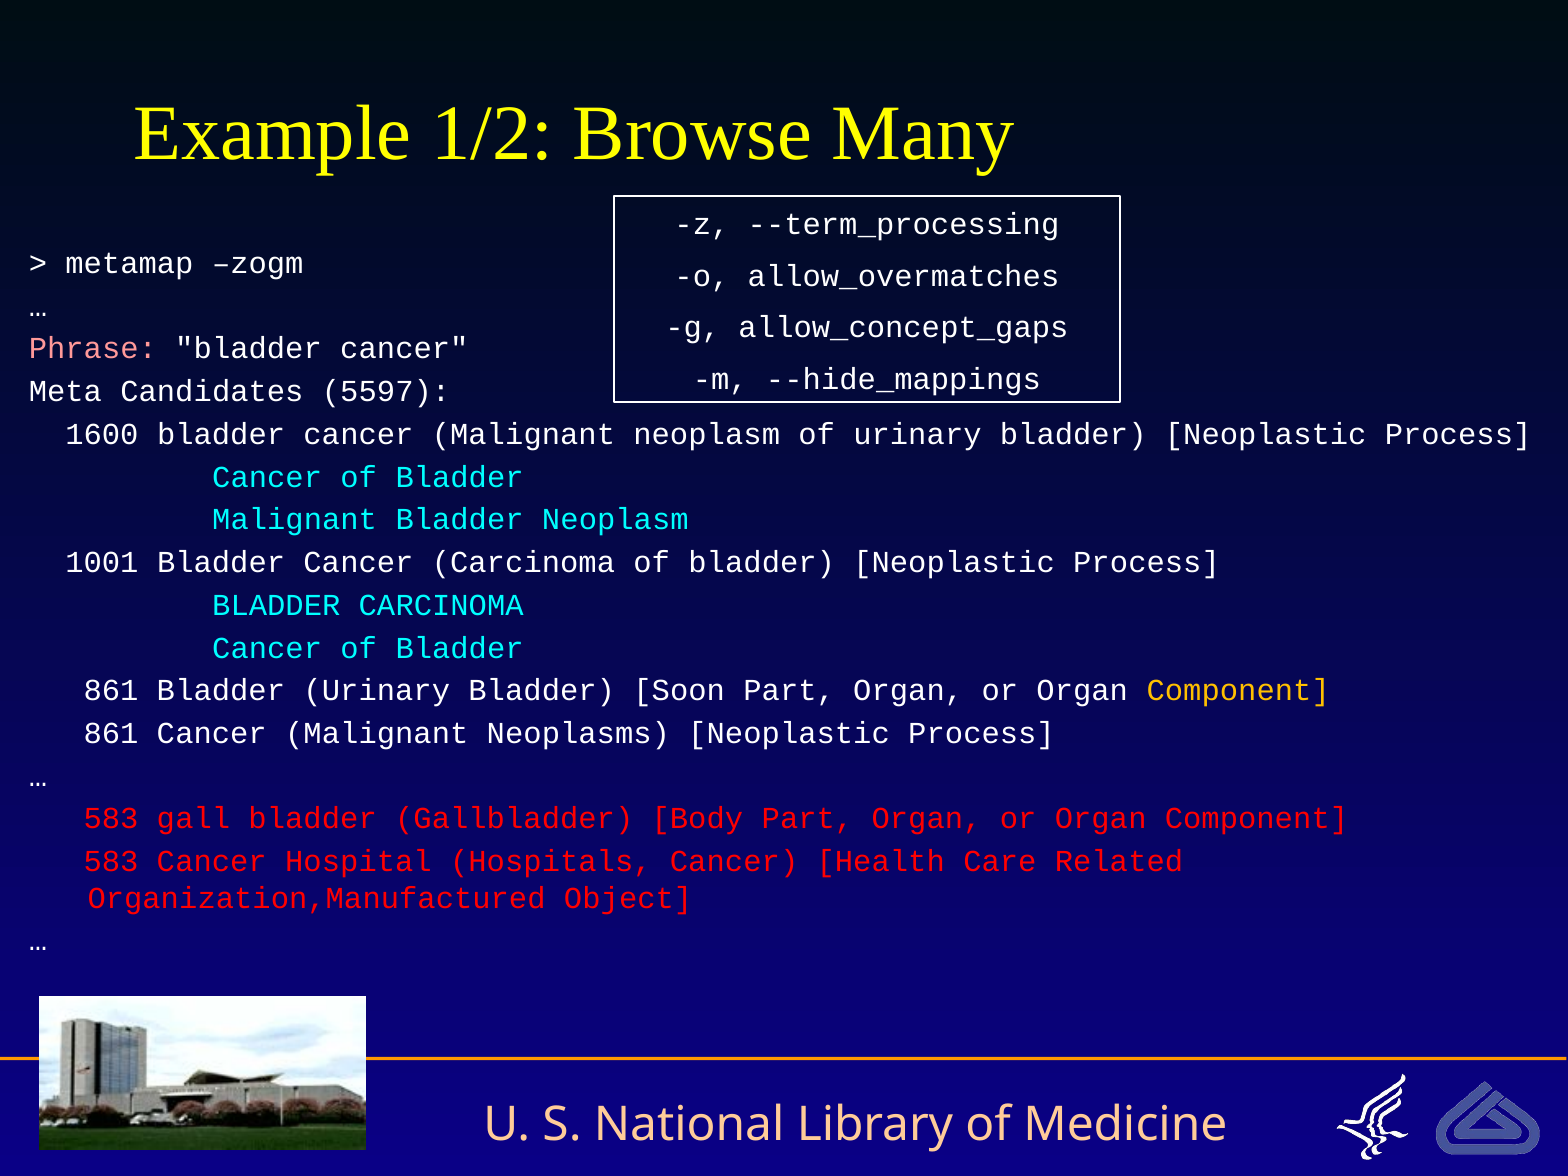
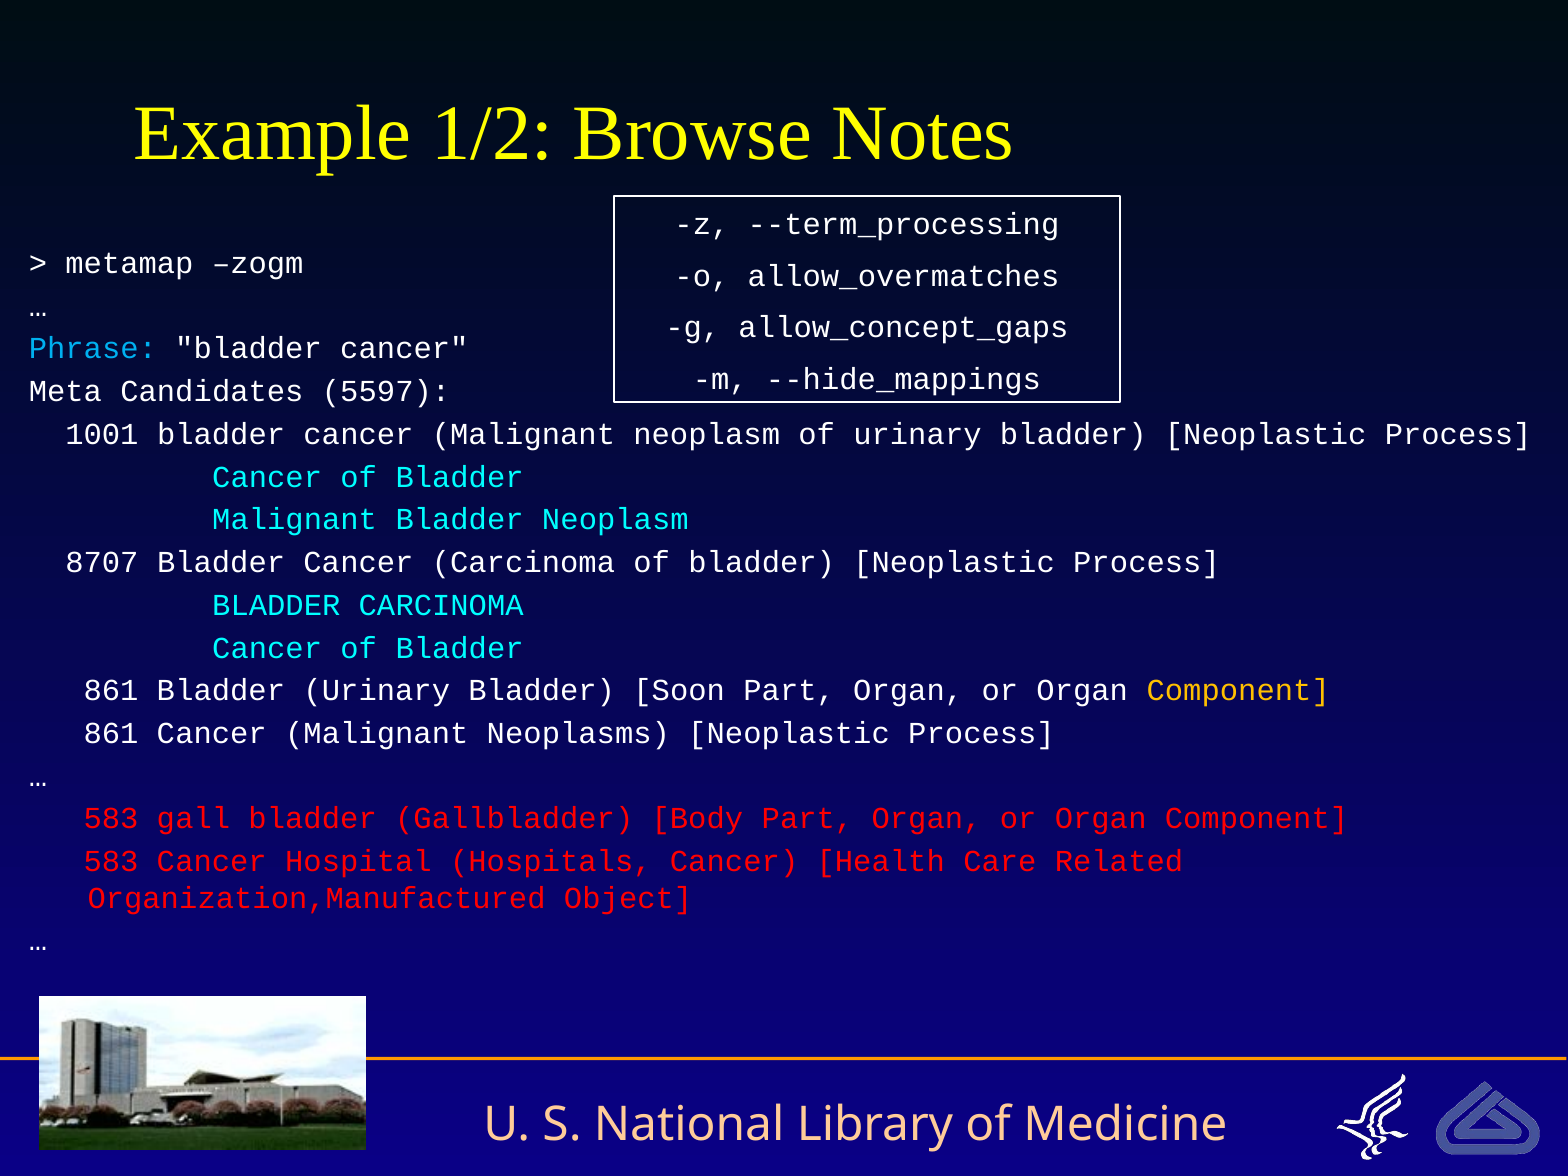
Many: Many -> Notes
Phrase colour: pink -> light blue
1600: 1600 -> 1001
1001: 1001 -> 8707
